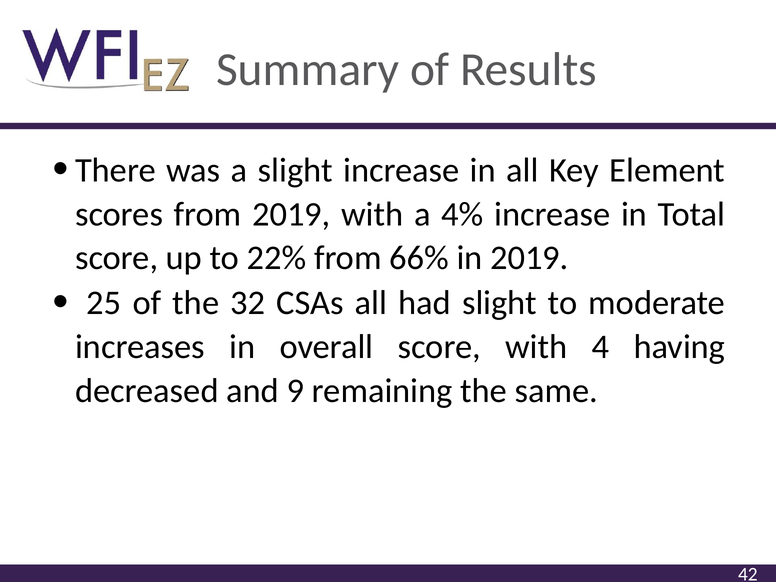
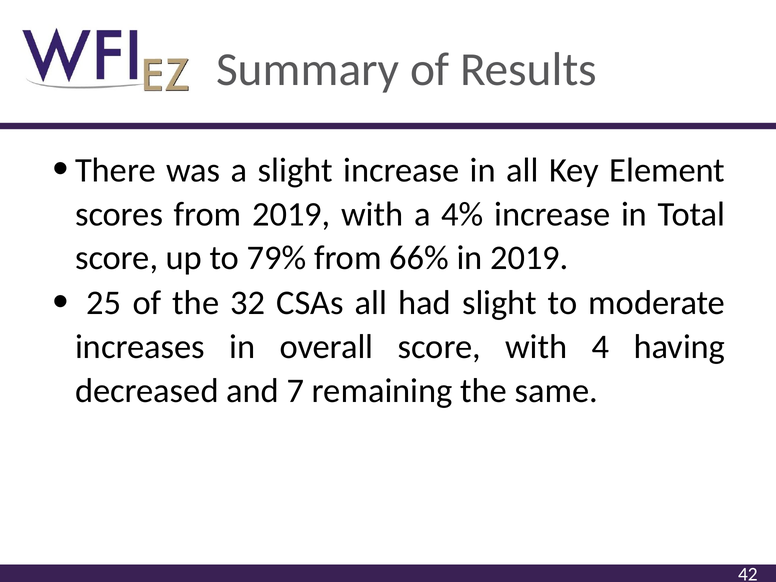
22%: 22% -> 79%
9: 9 -> 7
